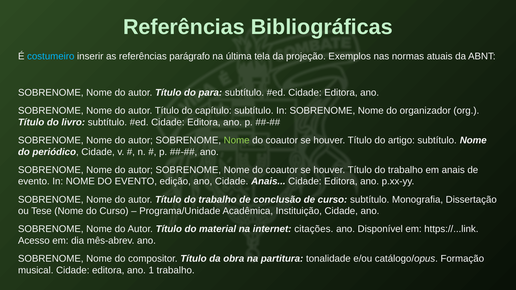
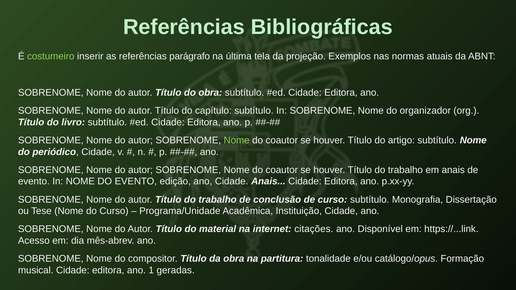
costumeiro colour: light blue -> light green
do para: para -> obra
1 trabalho: trabalho -> geradas
